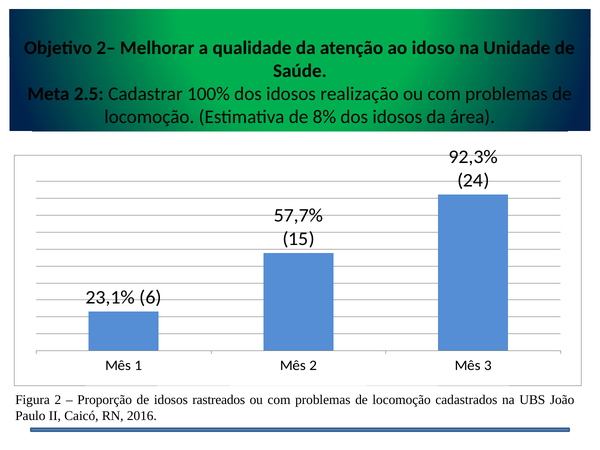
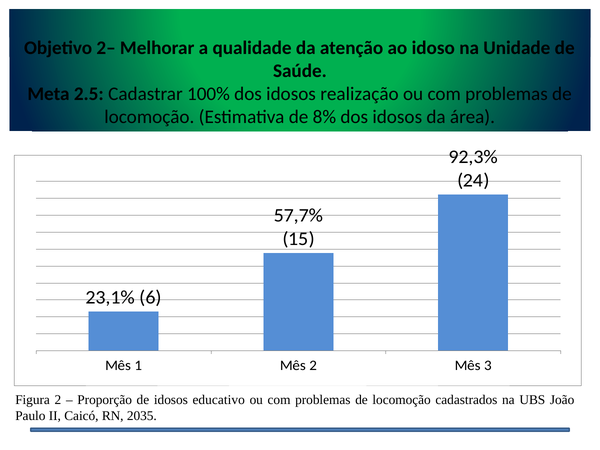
rastreados: rastreados -> educativo
2016: 2016 -> 2035
